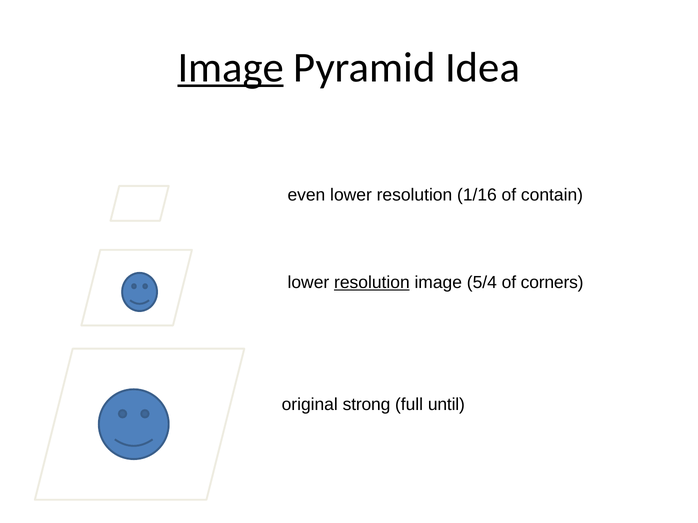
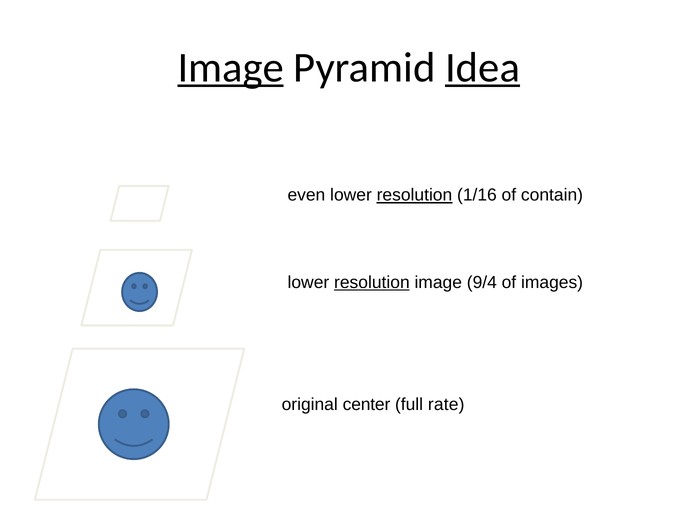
Idea underline: none -> present
resolution at (414, 195) underline: none -> present
5/4: 5/4 -> 9/4
corners: corners -> images
strong: strong -> center
until: until -> rate
